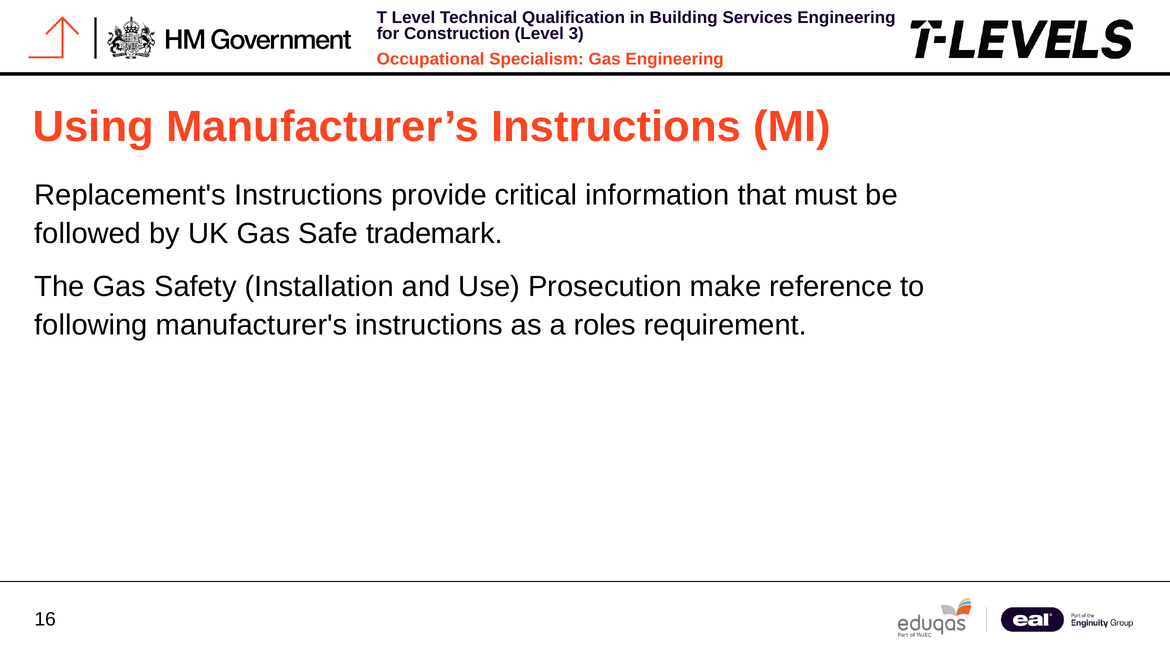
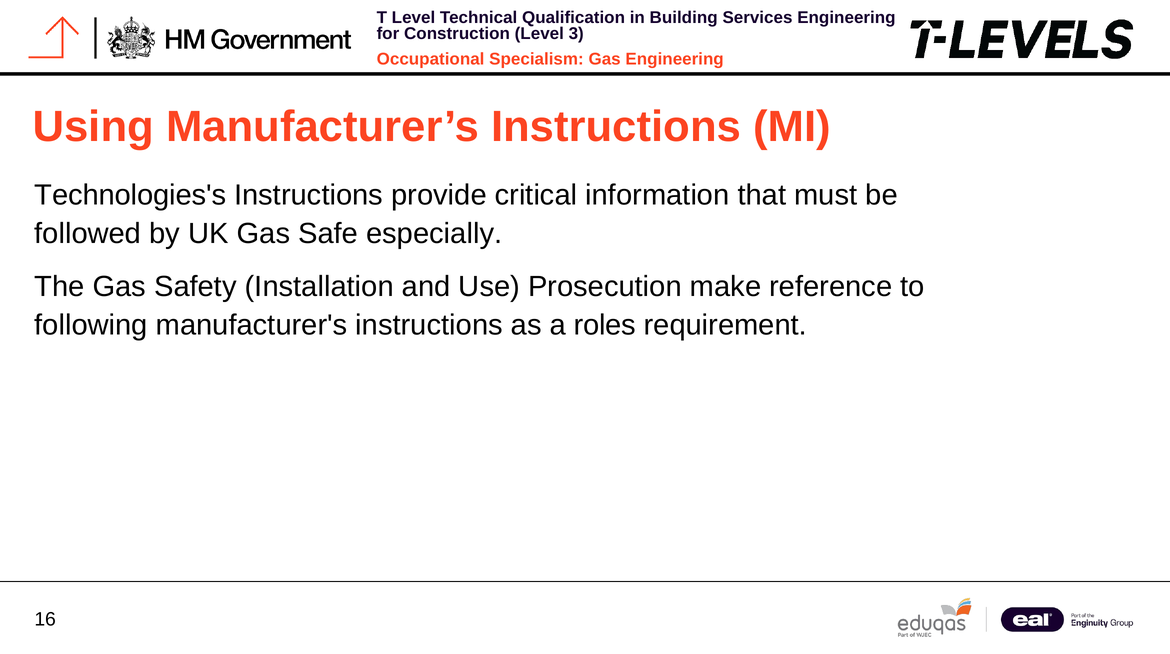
Replacement's: Replacement's -> Technologies's
trademark: trademark -> especially
